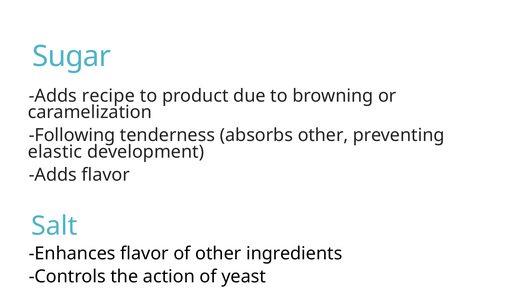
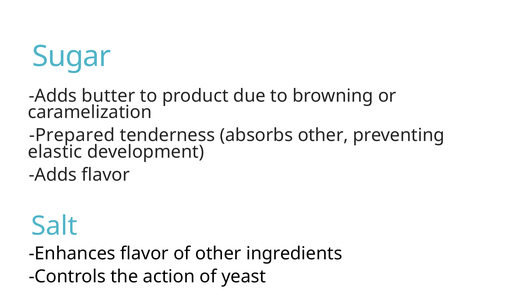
recipe: recipe -> butter
Following: Following -> Prepared
